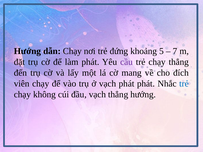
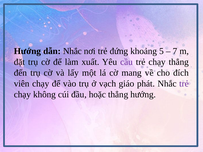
dẫn Chạy: Chạy -> Nhắc
làm phát: phát -> xuất
vạch phát: phát -> giáo
trẻ at (184, 84) colour: blue -> purple
đầu vạch: vạch -> hoặc
